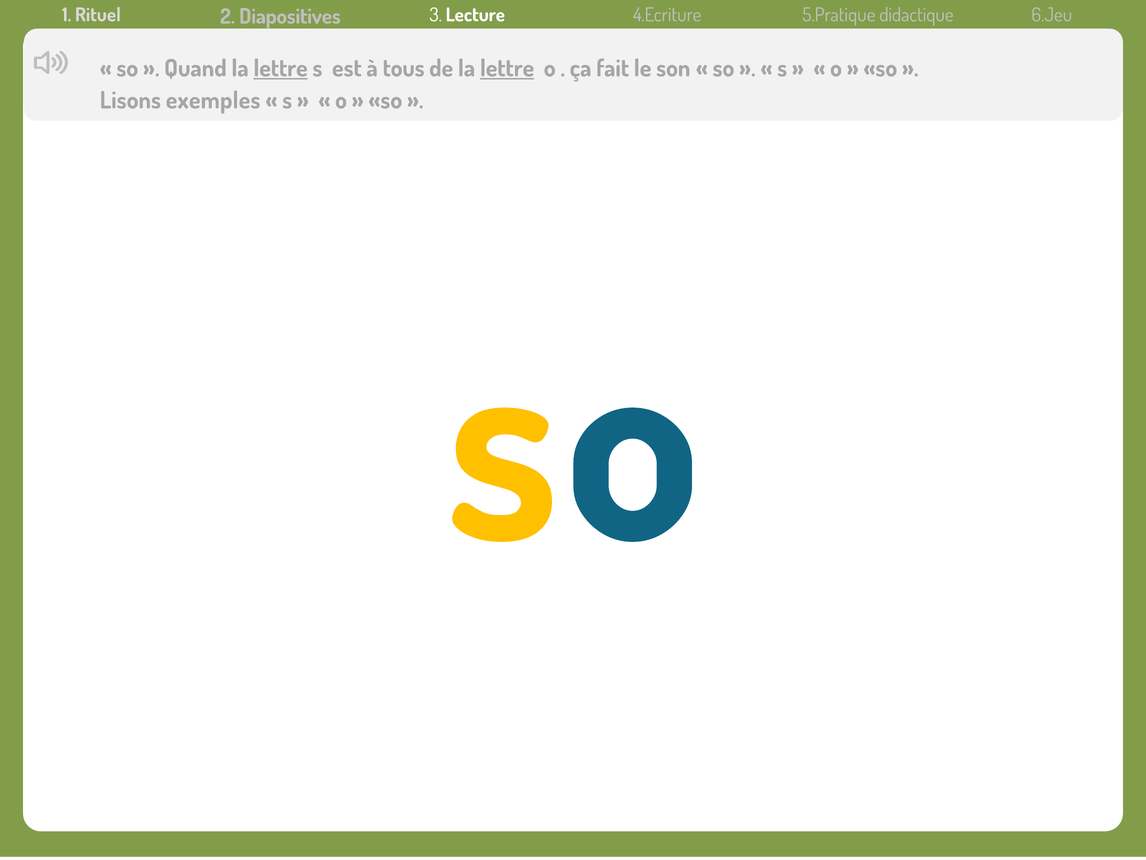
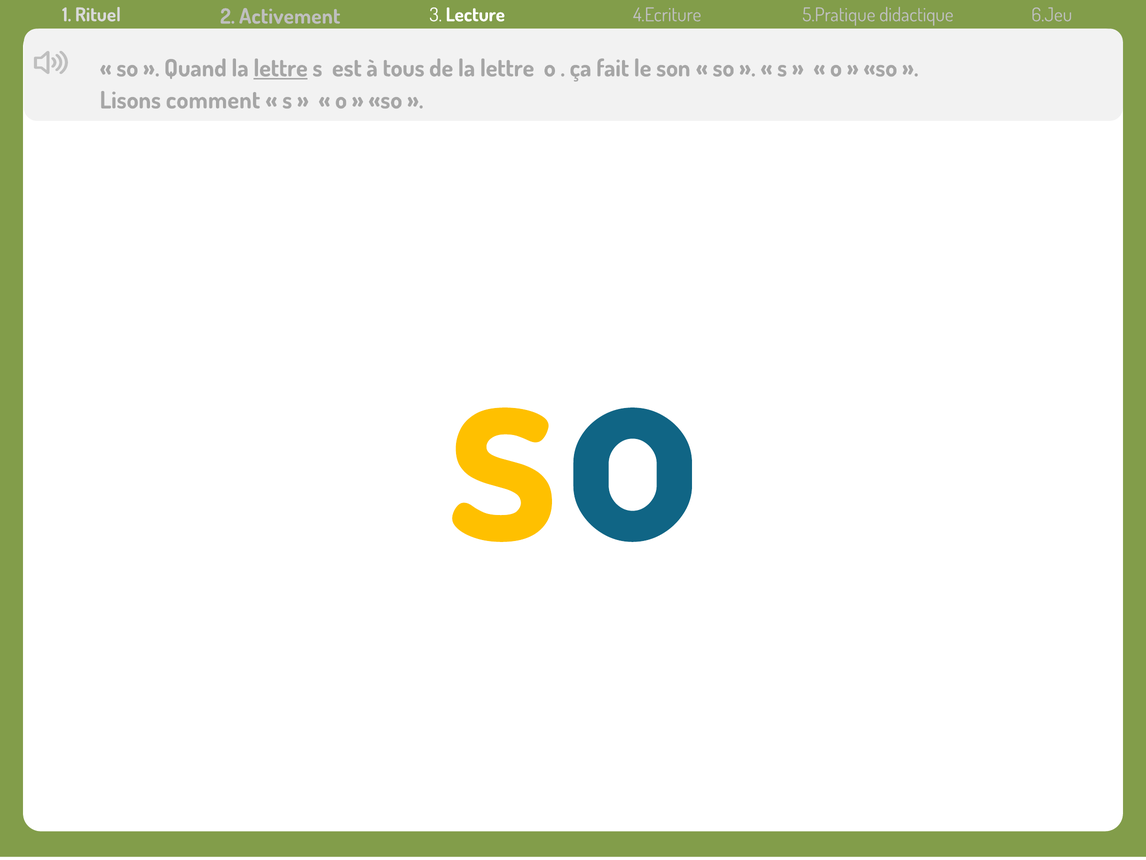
Diapositives: Diapositives -> Activement
lettre at (507, 68) underline: present -> none
exemples: exemples -> comment
